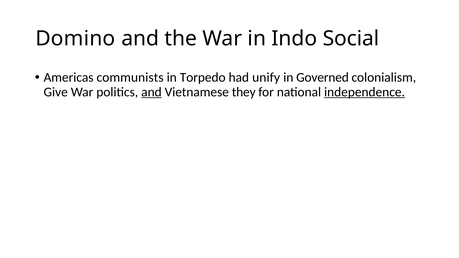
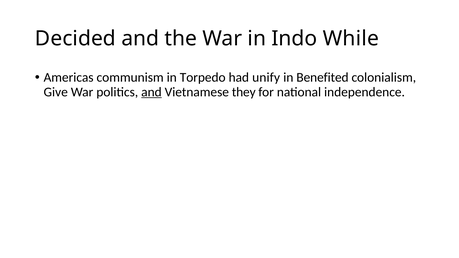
Domino: Domino -> Decided
Social: Social -> While
communists: communists -> communism
Governed: Governed -> Benefited
independence underline: present -> none
